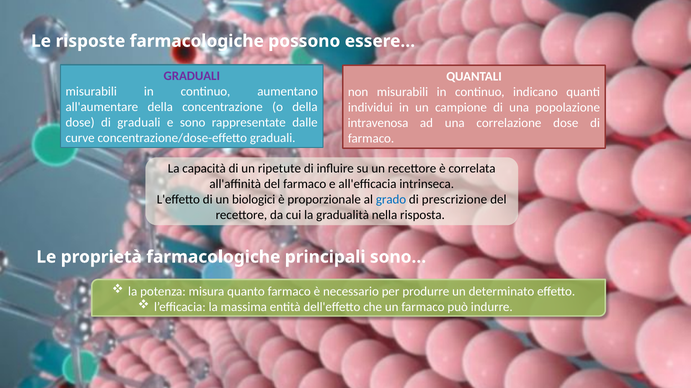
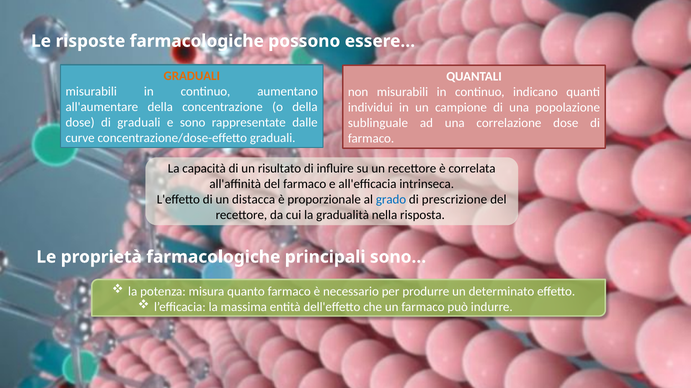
GRADUALI at (192, 76) colour: purple -> orange
intravenosa: intravenosa -> sublinguale
ripetute: ripetute -> risultato
biologici: biologici -> distacca
